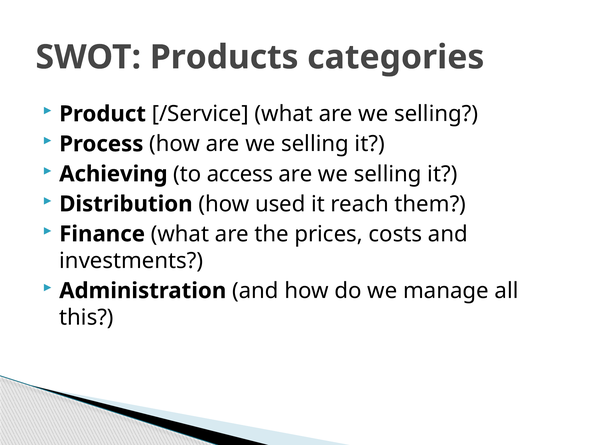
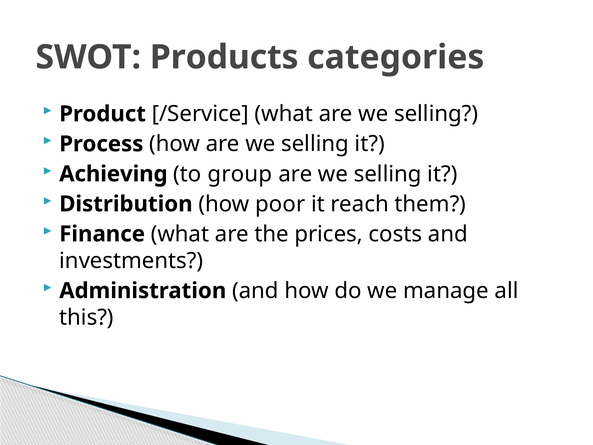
access: access -> group
used: used -> poor
